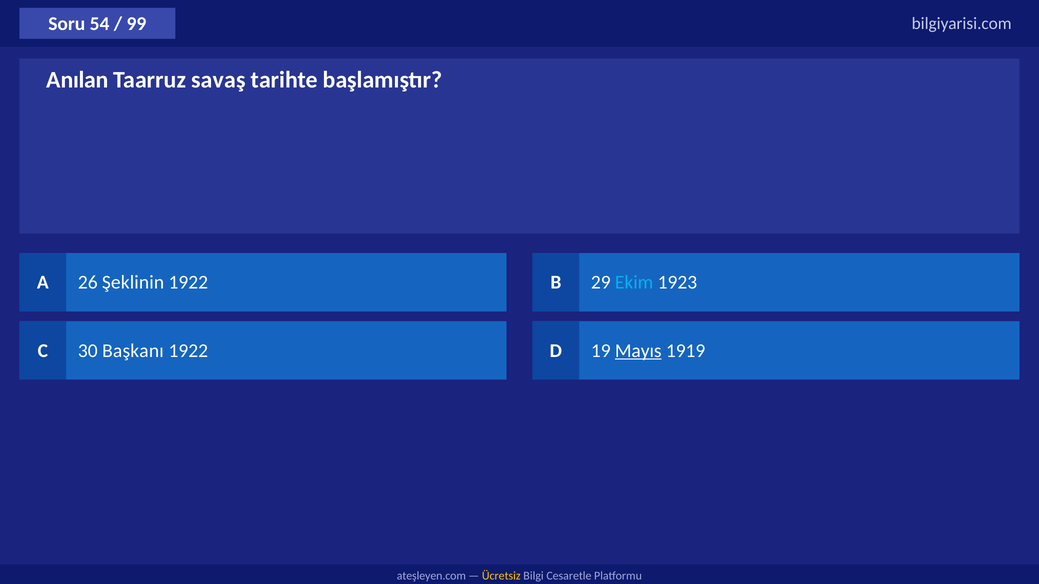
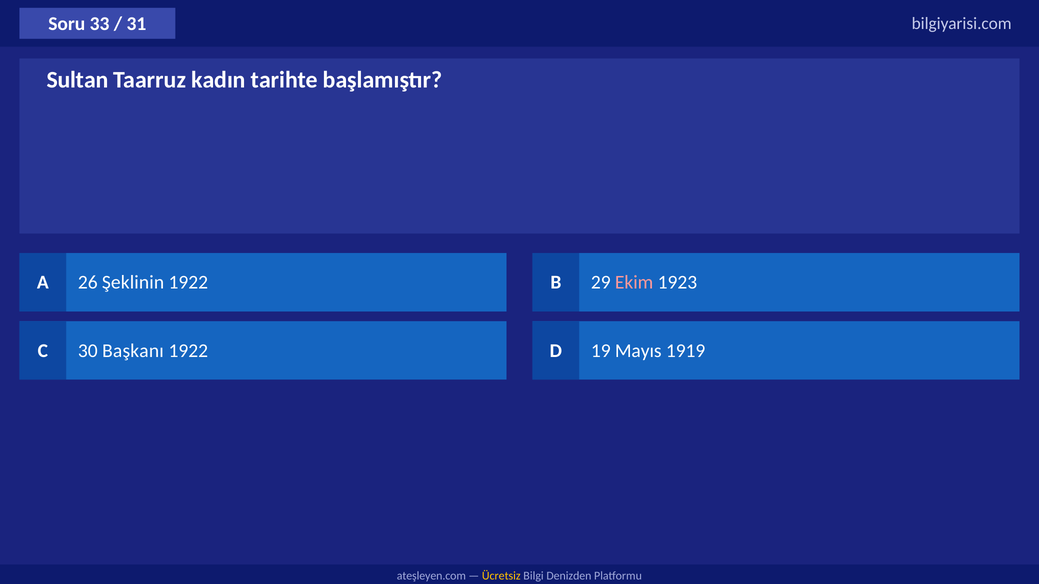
54: 54 -> 33
99: 99 -> 31
Anılan: Anılan -> Sultan
savaş: savaş -> kadın
Ekim colour: light blue -> pink
Mayıs underline: present -> none
Cesaretle: Cesaretle -> Denizden
